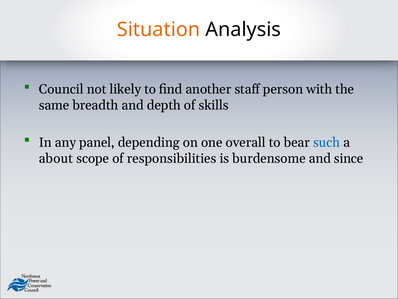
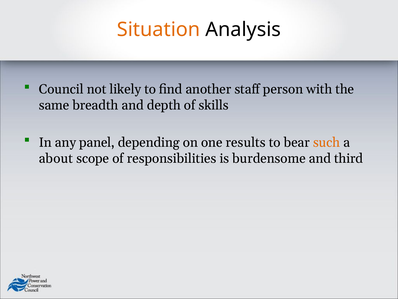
overall: overall -> results
such colour: blue -> orange
since: since -> third
